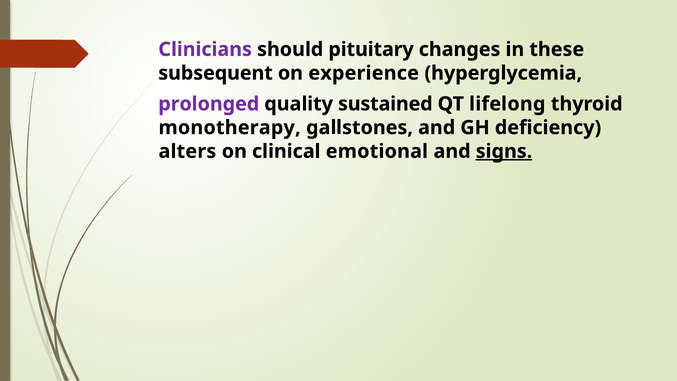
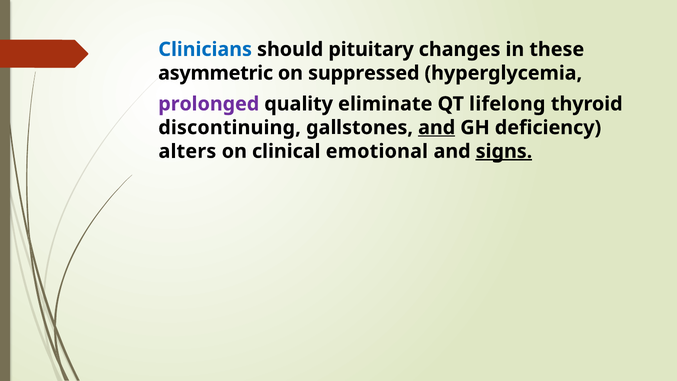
Clinicians colour: purple -> blue
subsequent: subsequent -> asymmetric
experience: experience -> suppressed
sustained: sustained -> eliminate
monotherapy: monotherapy -> discontinuing
and at (437, 128) underline: none -> present
